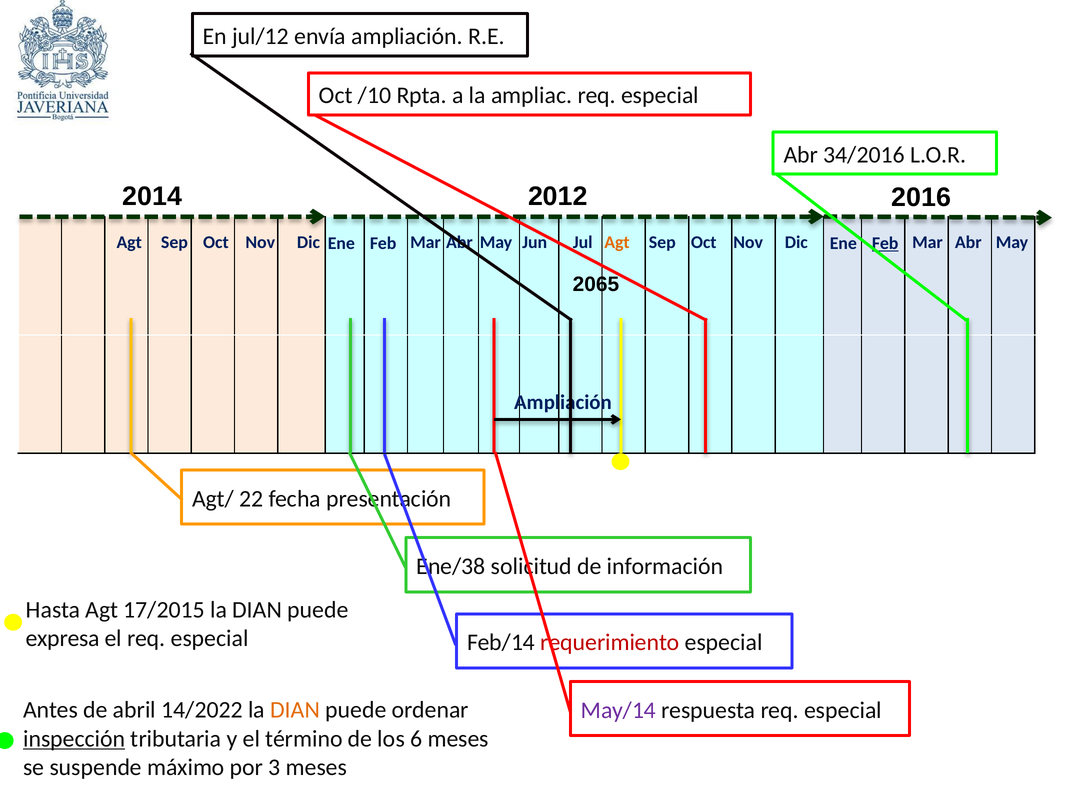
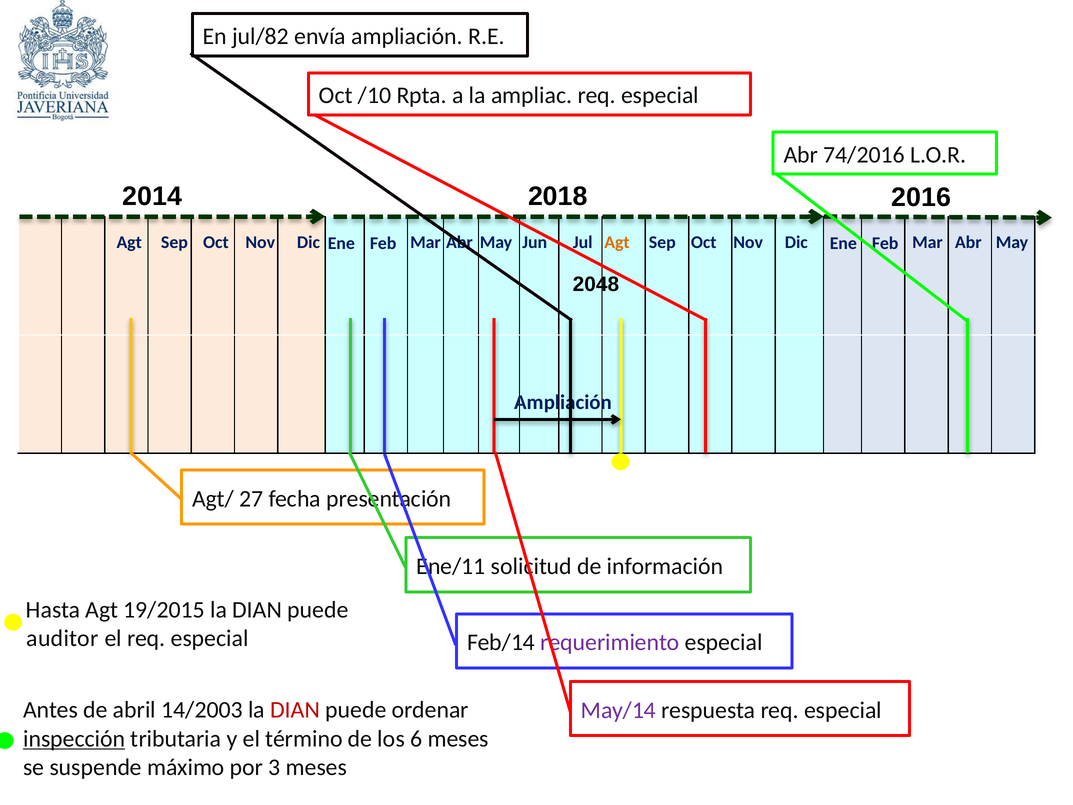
jul/12: jul/12 -> jul/82
34/2016: 34/2016 -> 74/2016
2012: 2012 -> 2018
Feb at (885, 243) underline: present -> none
2065: 2065 -> 2048
22: 22 -> 27
Ene/38: Ene/38 -> Ene/11
17/2015: 17/2015 -> 19/2015
expresa: expresa -> auditor
requerimiento colour: red -> purple
14/2022: 14/2022 -> 14/2003
DIAN at (295, 710) colour: orange -> red
